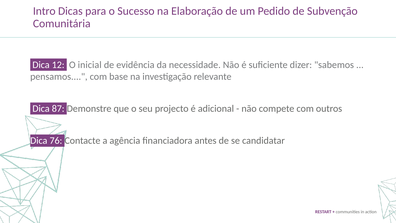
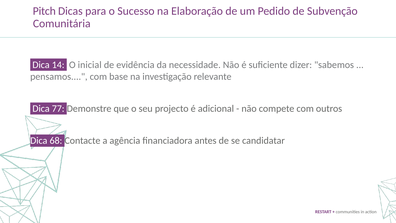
Intro: Intro -> Pitch
12: 12 -> 14
87: 87 -> 77
76: 76 -> 68
